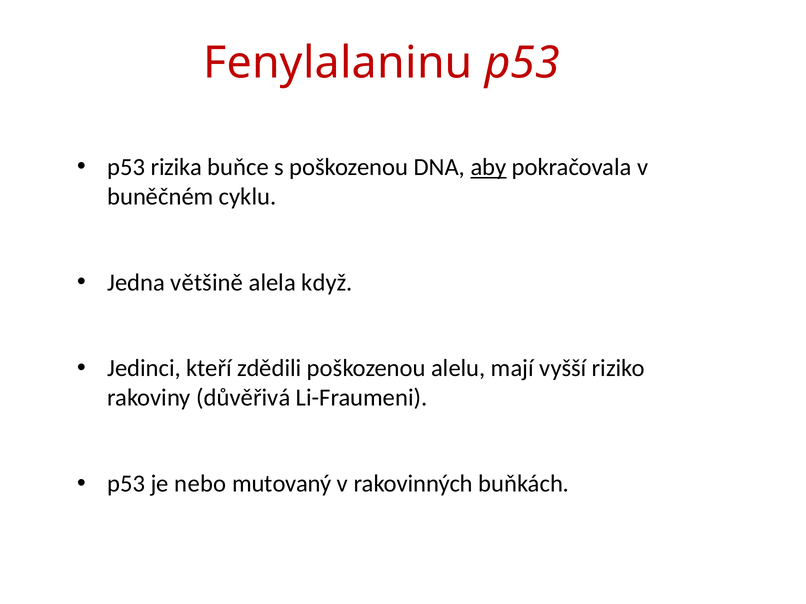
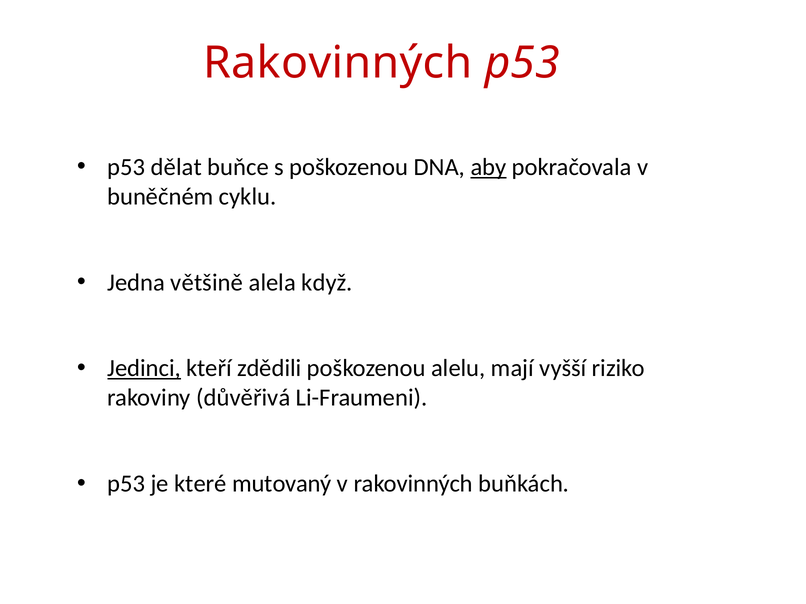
Fenylalaninu at (338, 63): Fenylalaninu -> Rakovinných
rizika: rizika -> dělat
Jedinci underline: none -> present
nebo: nebo -> které
